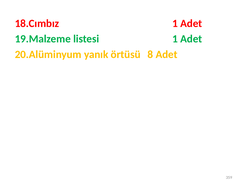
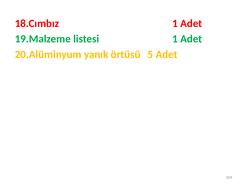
8: 8 -> 5
